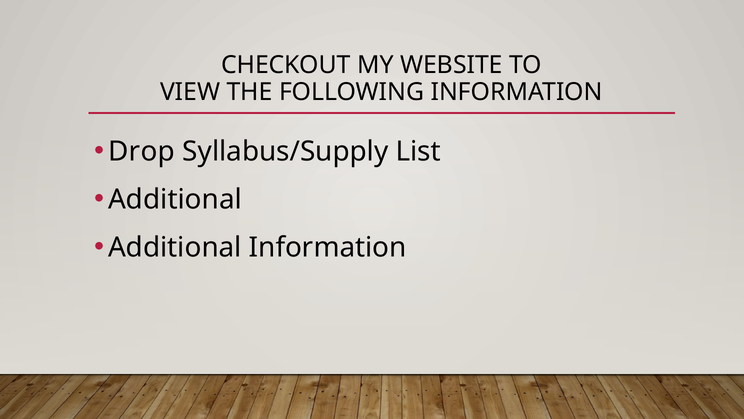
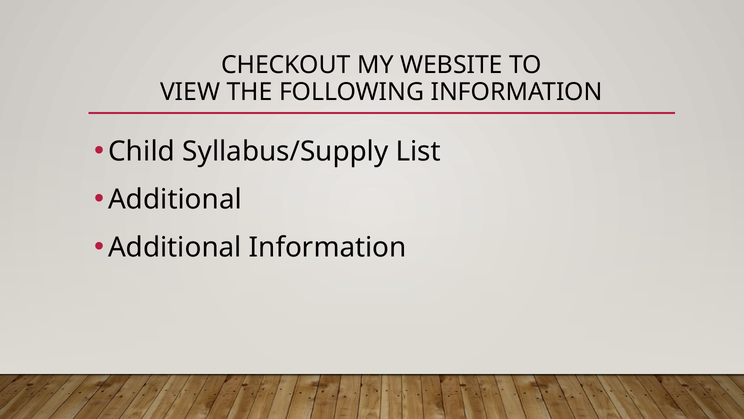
Drop: Drop -> Child
